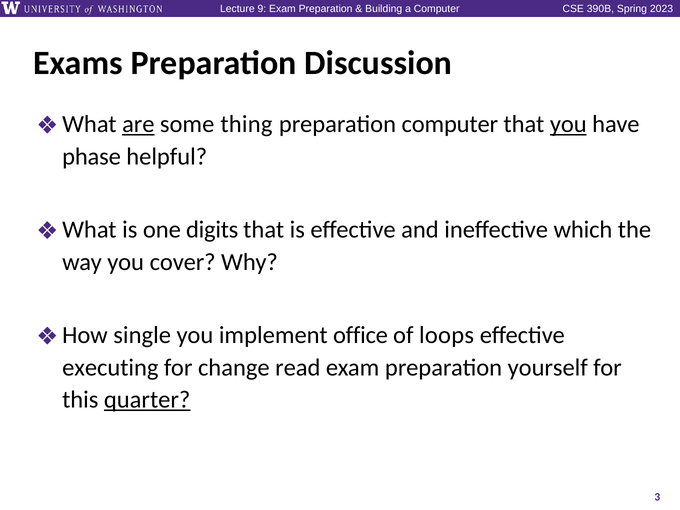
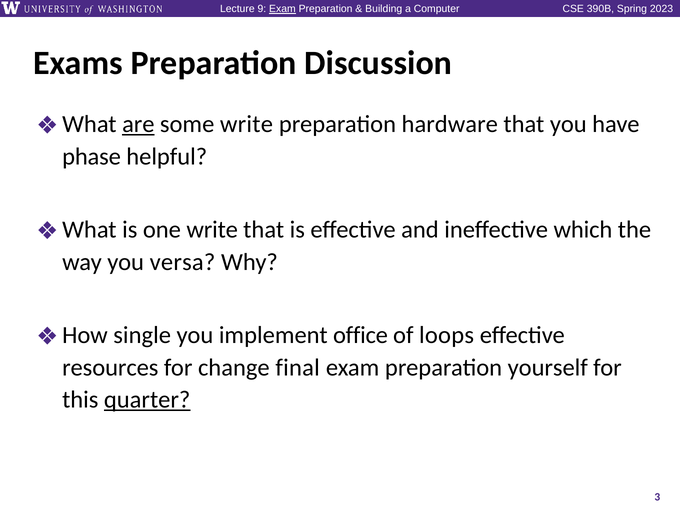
Exam at (282, 9) underline: none -> present
some thing: thing -> write
preparation computer: computer -> hardware
you at (568, 124) underline: present -> none
one digits: digits -> write
cover: cover -> versa
executing: executing -> resources
read: read -> final
